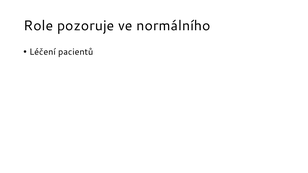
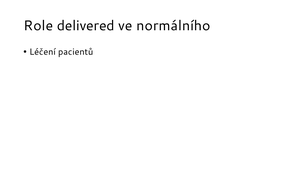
pozoruje: pozoruje -> delivered
